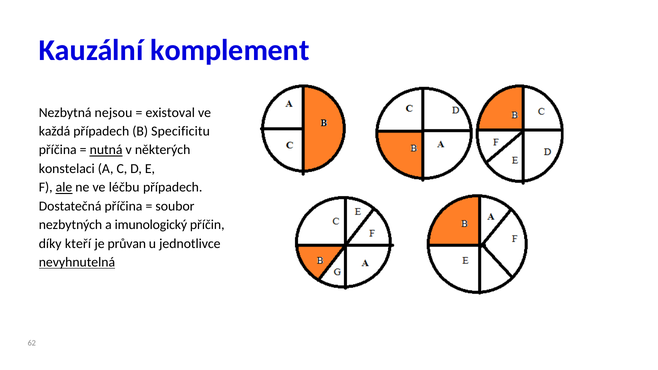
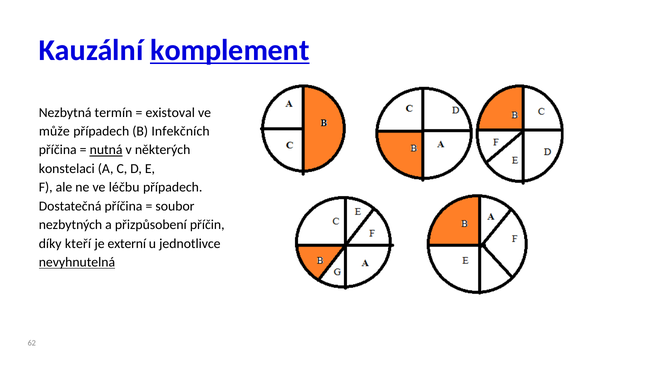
komplement underline: none -> present
nejsou: nejsou -> termín
každá: každá -> může
Specificitu: Specificitu -> Infekčních
ale underline: present -> none
imunologický: imunologický -> přizpůsobení
průvan: průvan -> externí
